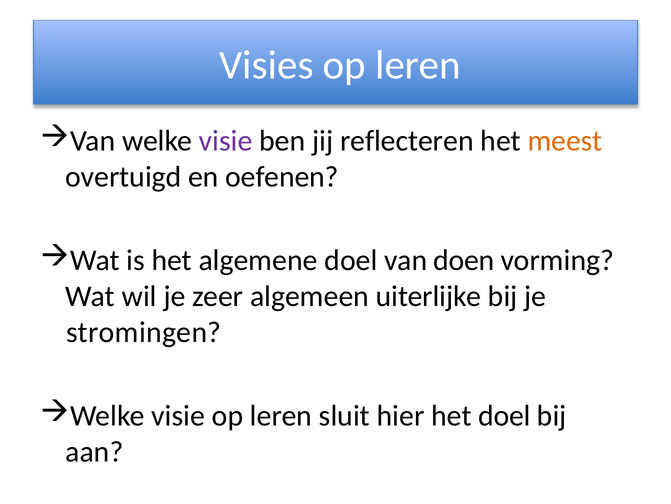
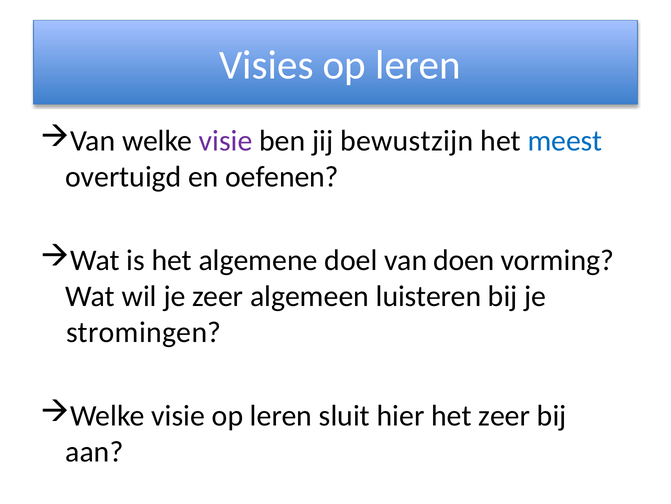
reflecteren: reflecteren -> bewustzijn
meest colour: orange -> blue
uiterlijke: uiterlijke -> luisteren
het doel: doel -> zeer
